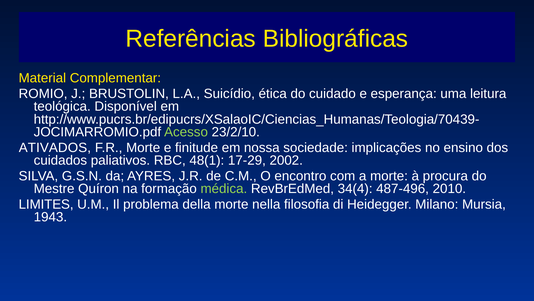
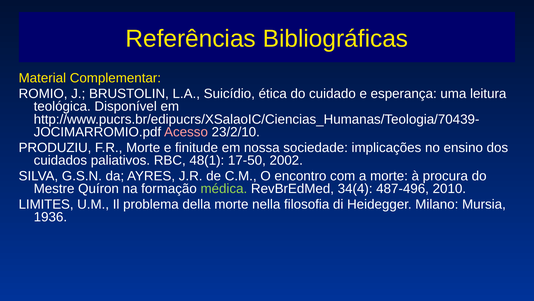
Acesso colour: light green -> pink
ATIVADOS: ATIVADOS -> PRODUZIU
17-29: 17-29 -> 17-50
1943: 1943 -> 1936
